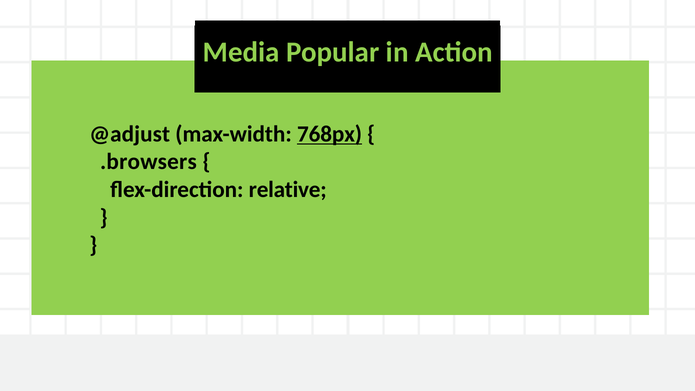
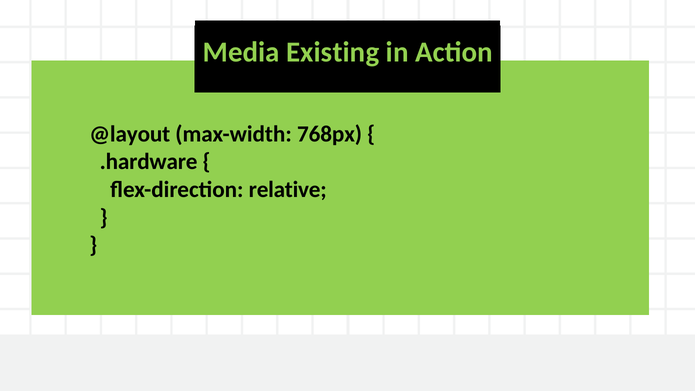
Popular: Popular -> Existing
@adjust: @adjust -> @layout
768px underline: present -> none
.browsers: .browsers -> .hardware
